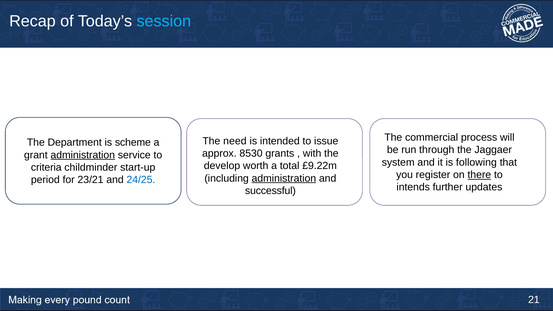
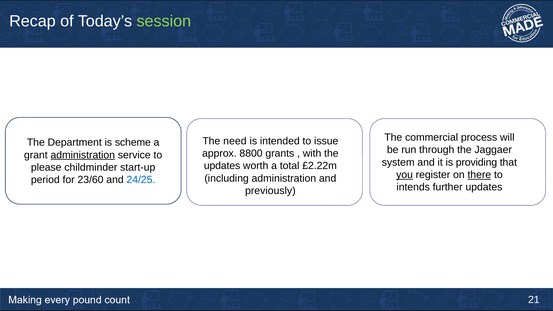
session colour: light blue -> light green
8530: 8530 -> 8800
following: following -> providing
develop at (222, 166): develop -> updates
£9.22m: £9.22m -> £2.22m
criteria: criteria -> please
you underline: none -> present
administration at (284, 178) underline: present -> none
23/21: 23/21 -> 23/60
successful: successful -> previously
